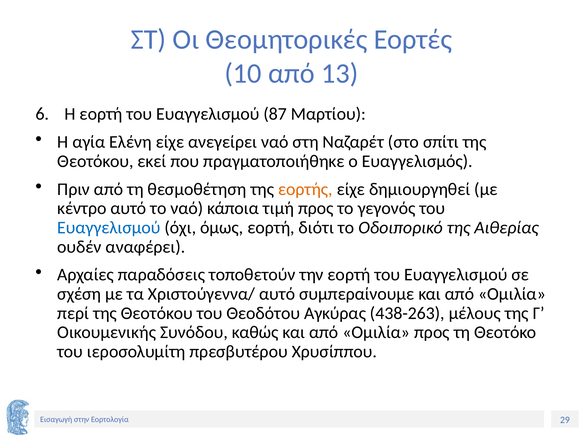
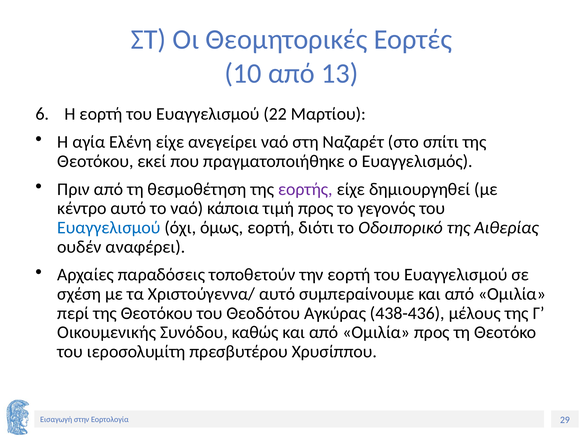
87: 87 -> 22
εορτής colour: orange -> purple
438-263: 438-263 -> 438-436
